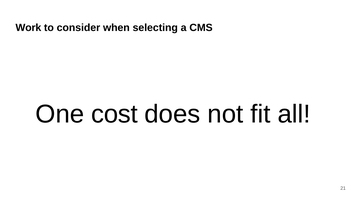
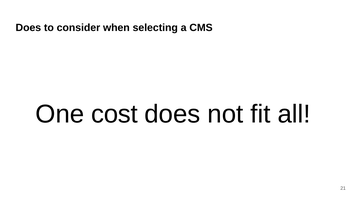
Work at (28, 28): Work -> Does
